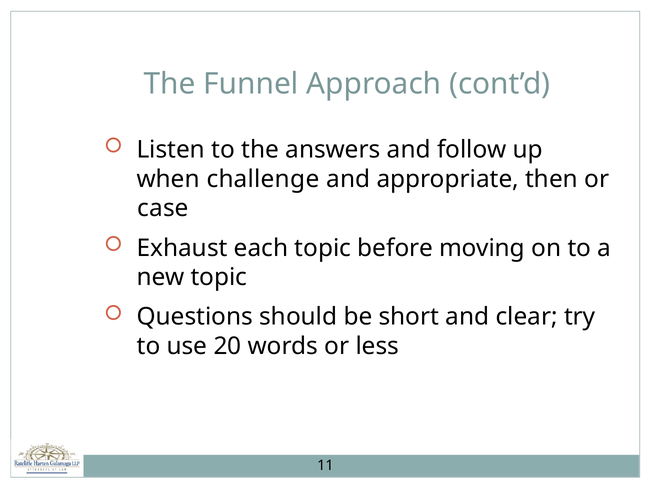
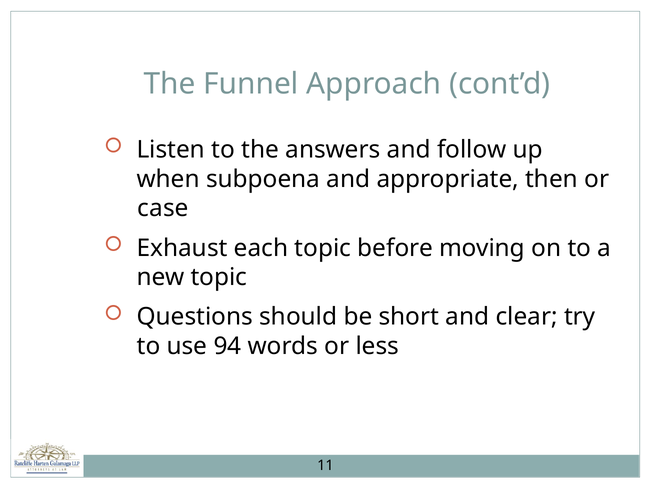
challenge: challenge -> subpoena
20: 20 -> 94
